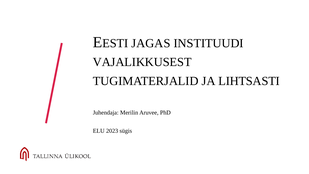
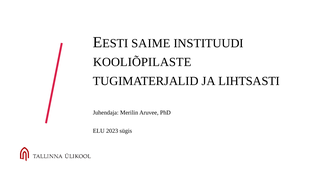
JAGAS: JAGAS -> SAIME
VAJALIKKUSEST: VAJALIKKUSEST -> KOOLIÕPILASTE
